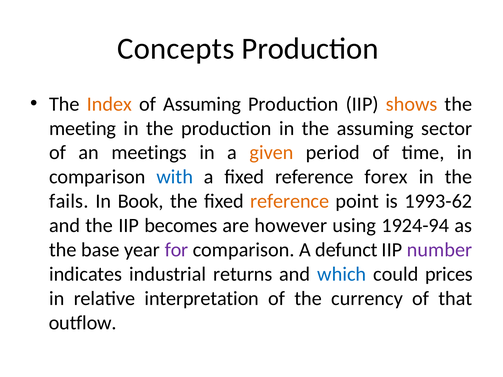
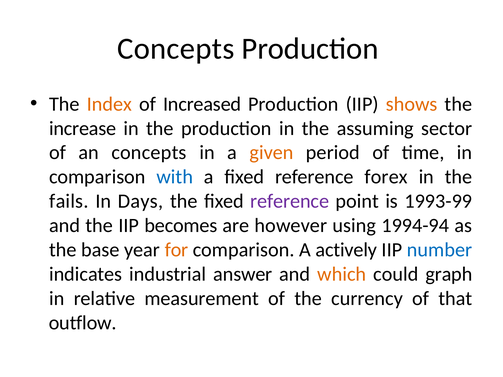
of Assuming: Assuming -> Increased
meeting: meeting -> increase
an meetings: meetings -> concepts
Book: Book -> Days
reference at (290, 201) colour: orange -> purple
1993-62: 1993-62 -> 1993-99
1924-94: 1924-94 -> 1994-94
for colour: purple -> orange
defunct: defunct -> actively
number colour: purple -> blue
returns: returns -> answer
which colour: blue -> orange
prices: prices -> graph
interpretation: interpretation -> measurement
